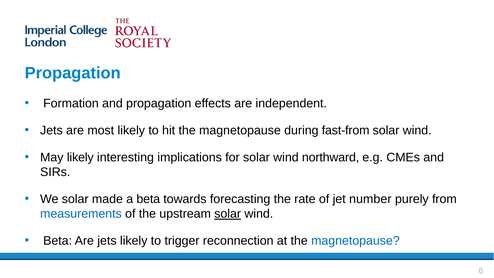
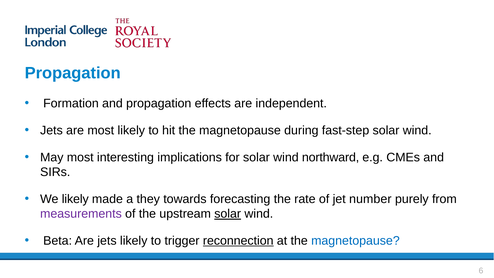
fast-from: fast-from -> fast-step
May likely: likely -> most
We solar: solar -> likely
a beta: beta -> they
measurements colour: blue -> purple
reconnection underline: none -> present
